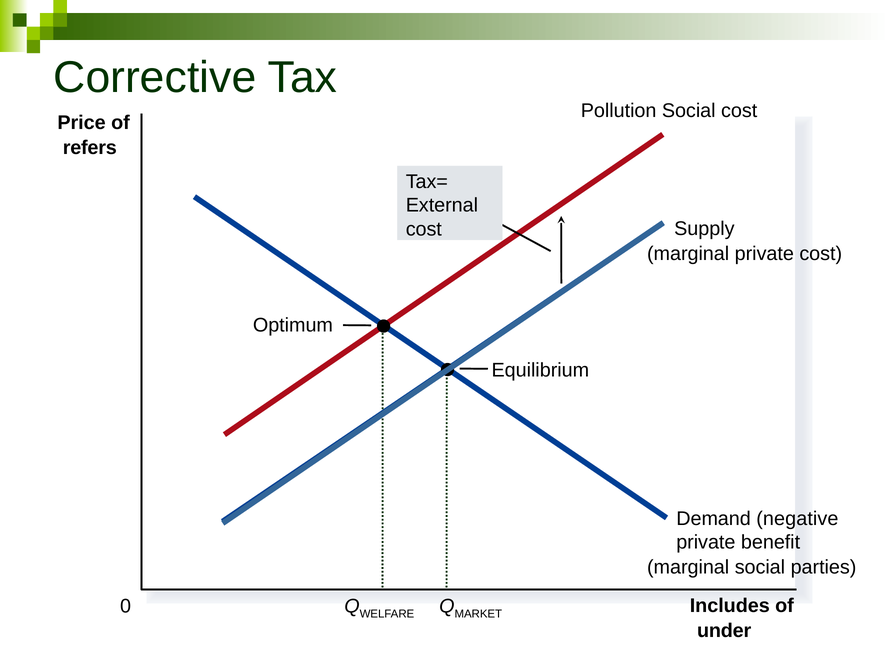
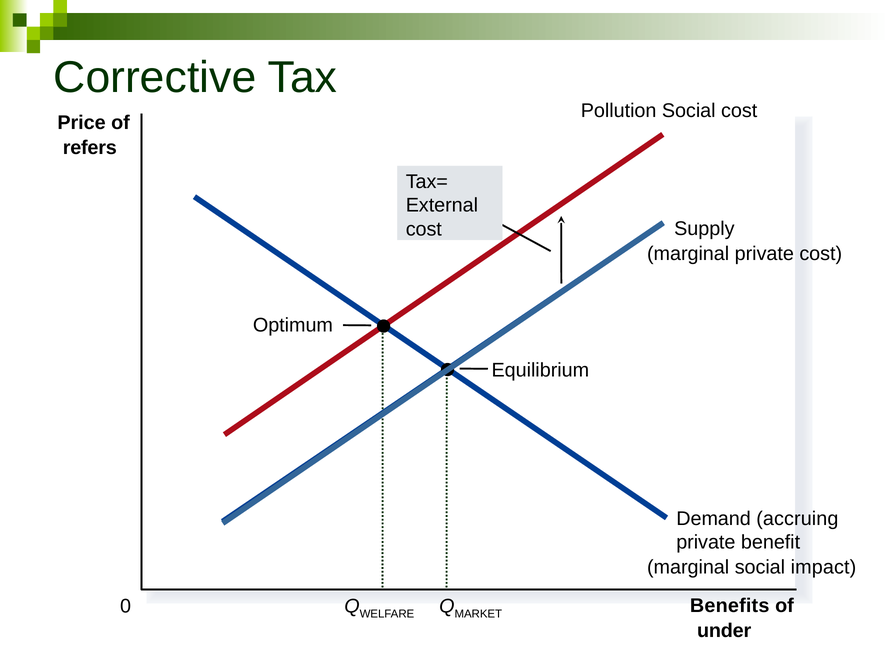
negative: negative -> accruing
parties: parties -> impact
Includes: Includes -> Benefits
